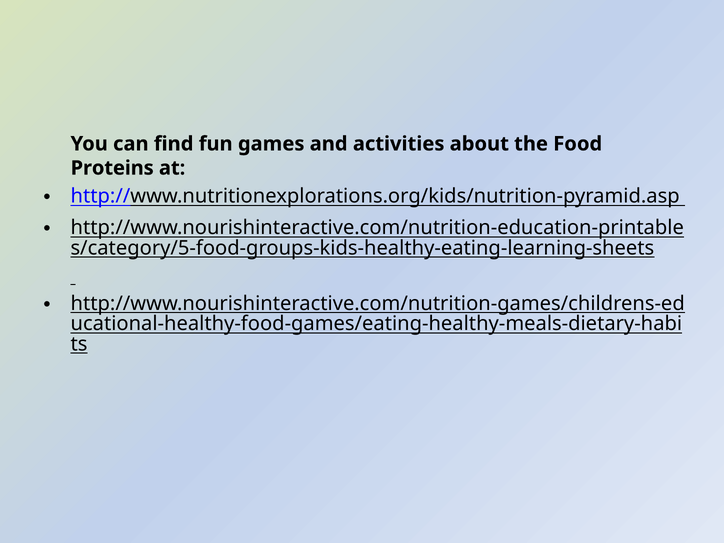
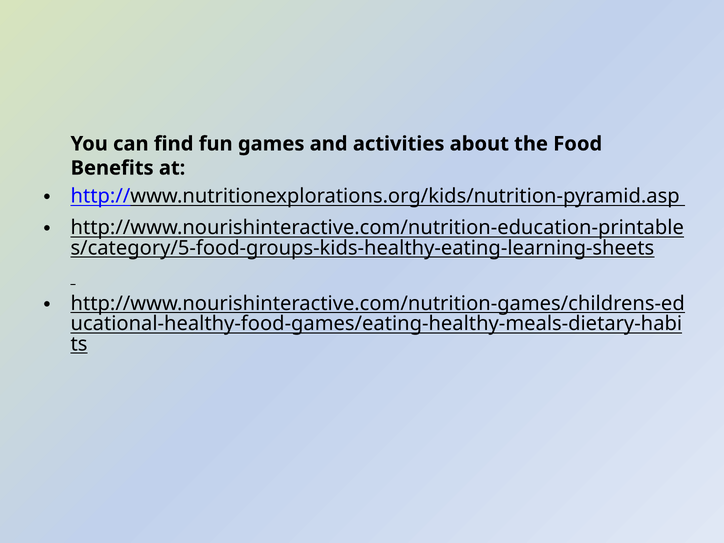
Proteins: Proteins -> Benefits
